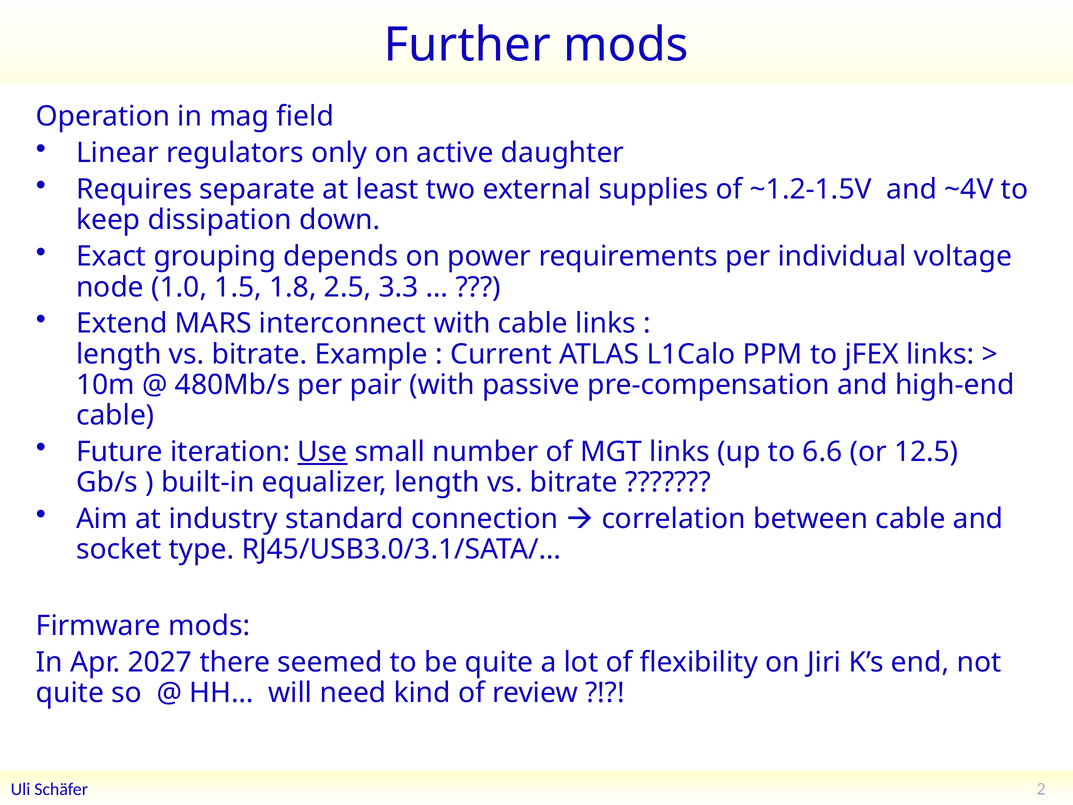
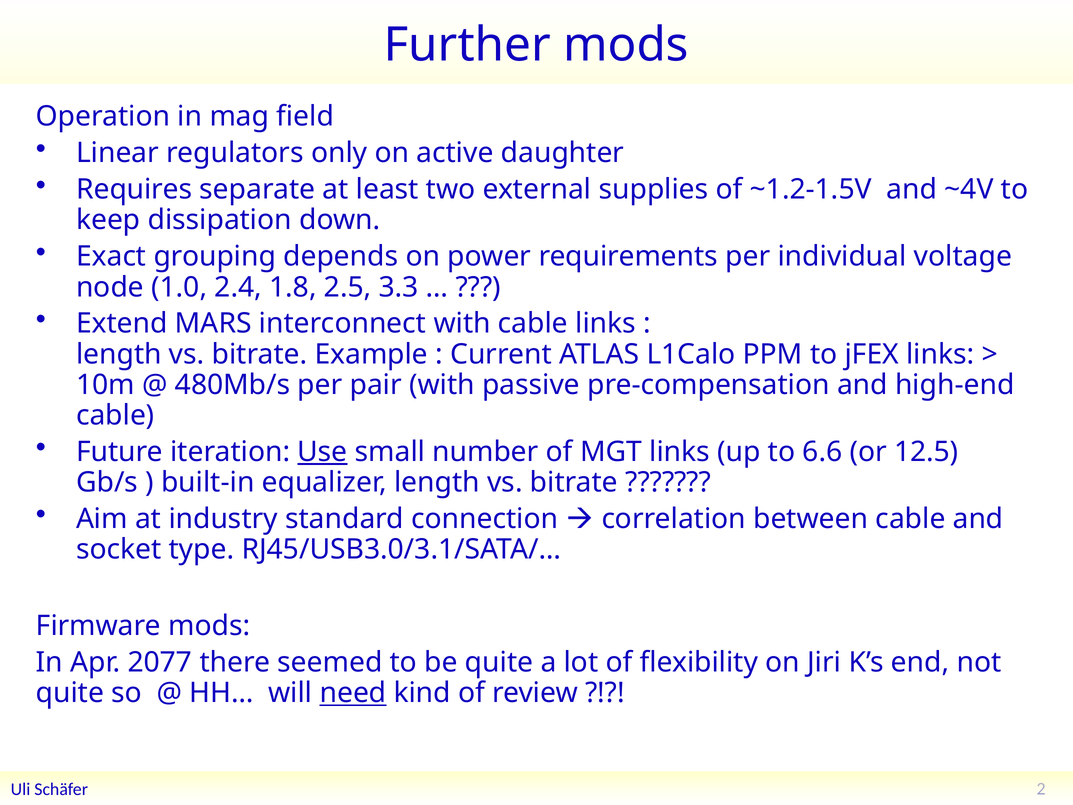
1.5: 1.5 -> 2.4
2027: 2027 -> 2077
need underline: none -> present
